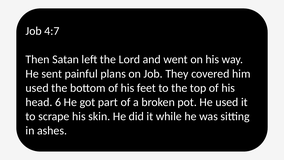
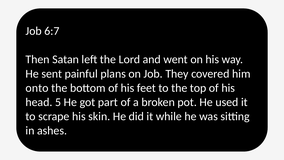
4:7: 4:7 -> 6:7
used at (37, 88): used -> onto
6: 6 -> 5
